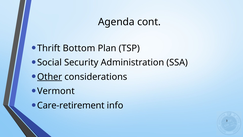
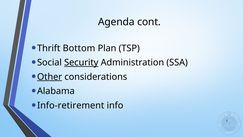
Security underline: none -> present
Vermont: Vermont -> Alabama
Care-retirement: Care-retirement -> Info-retirement
